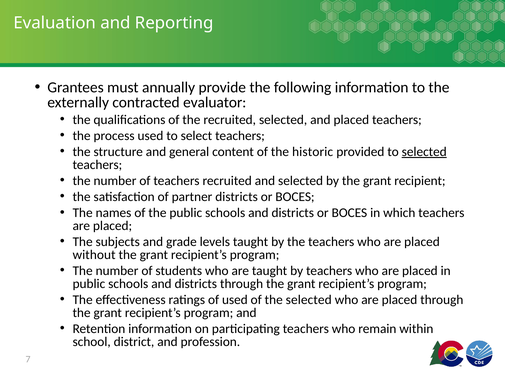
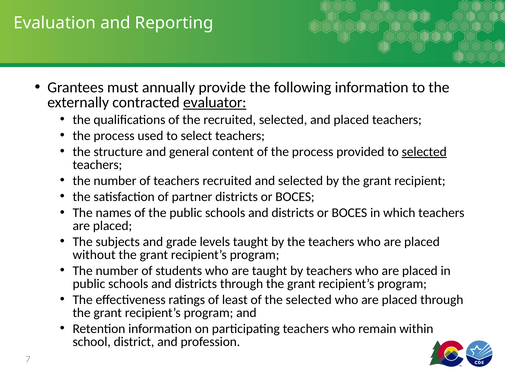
evaluator underline: none -> present
of the historic: historic -> process
of used: used -> least
